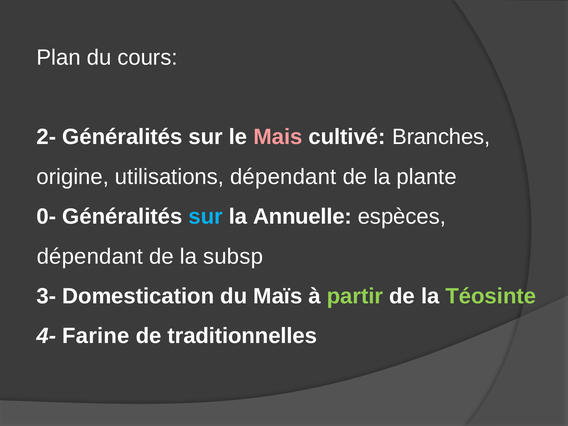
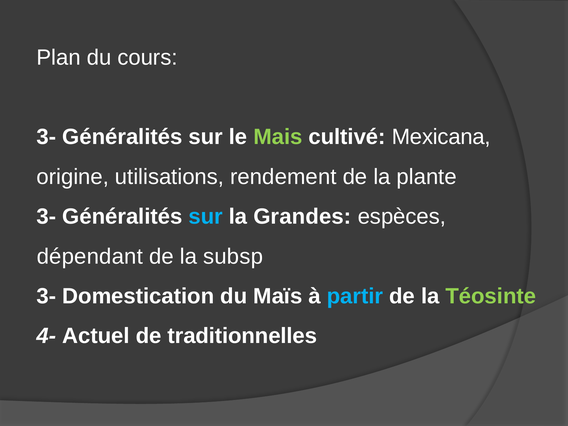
2- at (46, 137): 2- -> 3-
Mais colour: pink -> light green
Branches: Branches -> Mexicana
utilisations dépendant: dépendant -> rendement
0- at (46, 217): 0- -> 3-
Annuelle: Annuelle -> Grandes
partir colour: light green -> light blue
Farine: Farine -> Actuel
